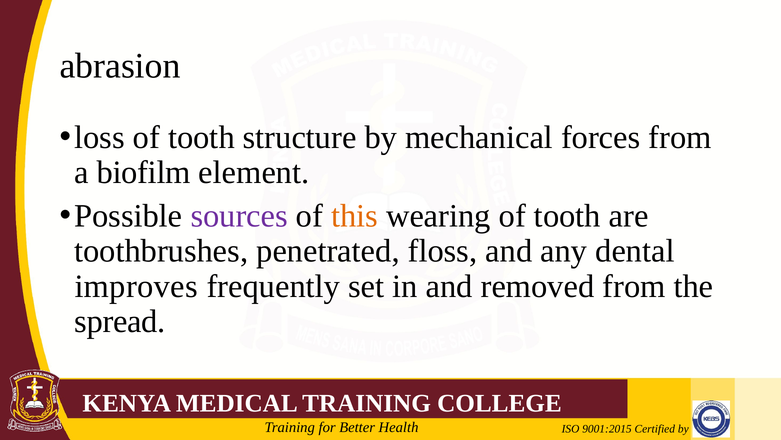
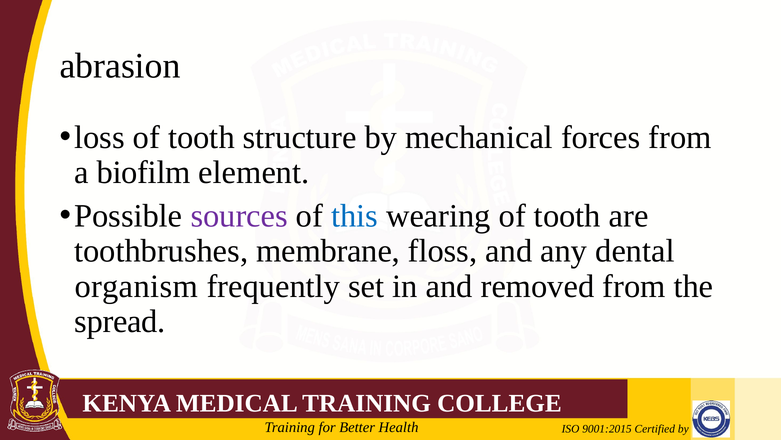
this colour: orange -> blue
penetrated: penetrated -> membrane
improves: improves -> organism
